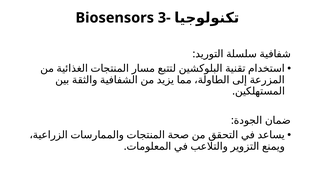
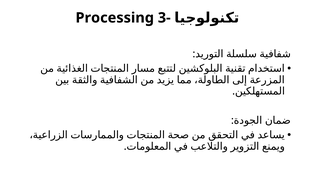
Biosensors: Biosensors -> Processing
